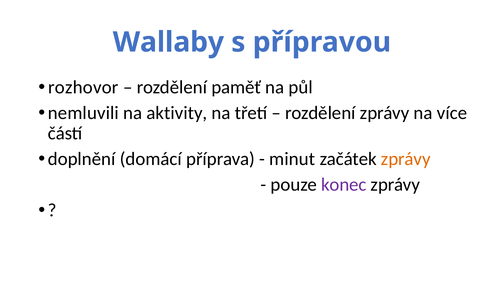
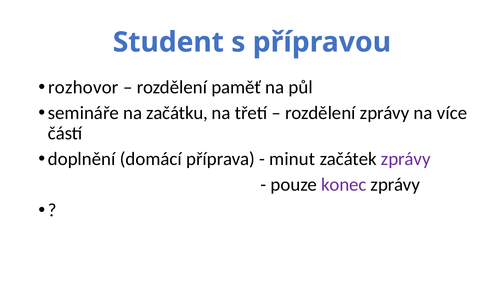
Wallaby: Wallaby -> Student
nemluvili: nemluvili -> semináře
aktivity: aktivity -> začátku
zprávy at (406, 159) colour: orange -> purple
